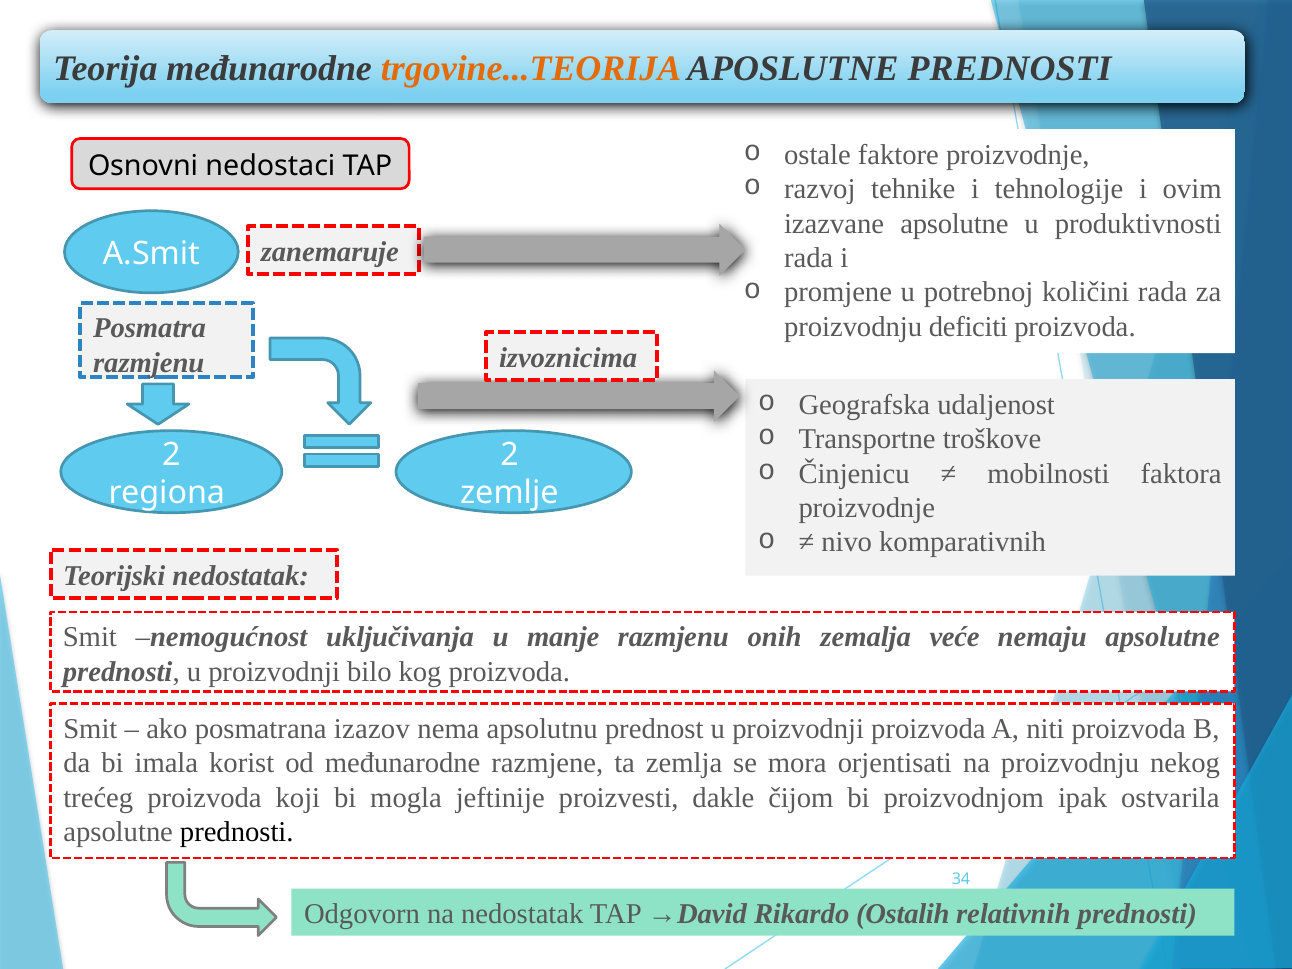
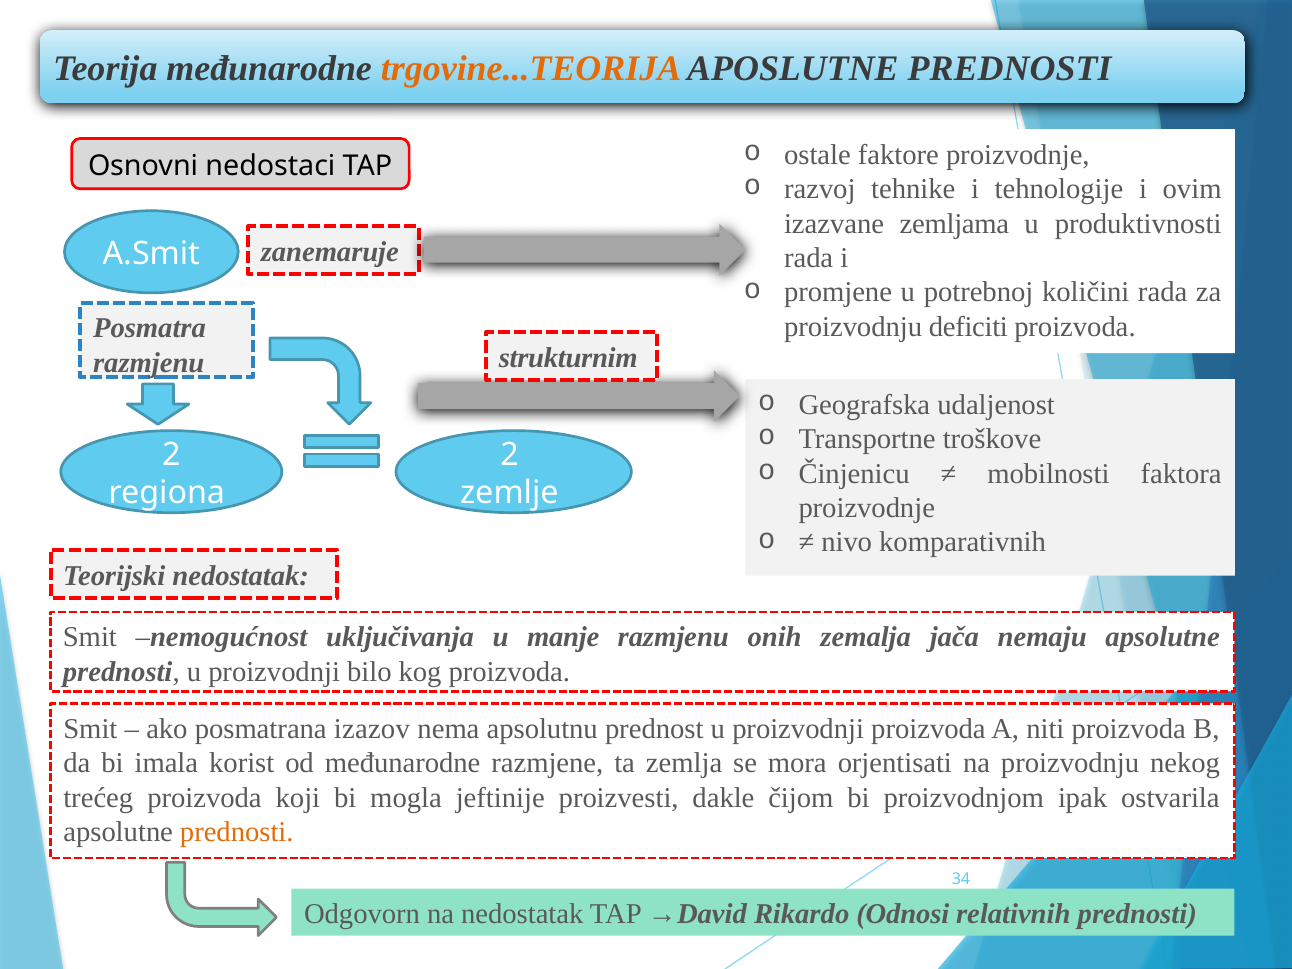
izazvane apsolutne: apsolutne -> zemljama
izvoznicima: izvoznicima -> strukturnim
veće: veće -> jača
prednosti at (237, 832) colour: black -> orange
Ostalih: Ostalih -> Odnosi
